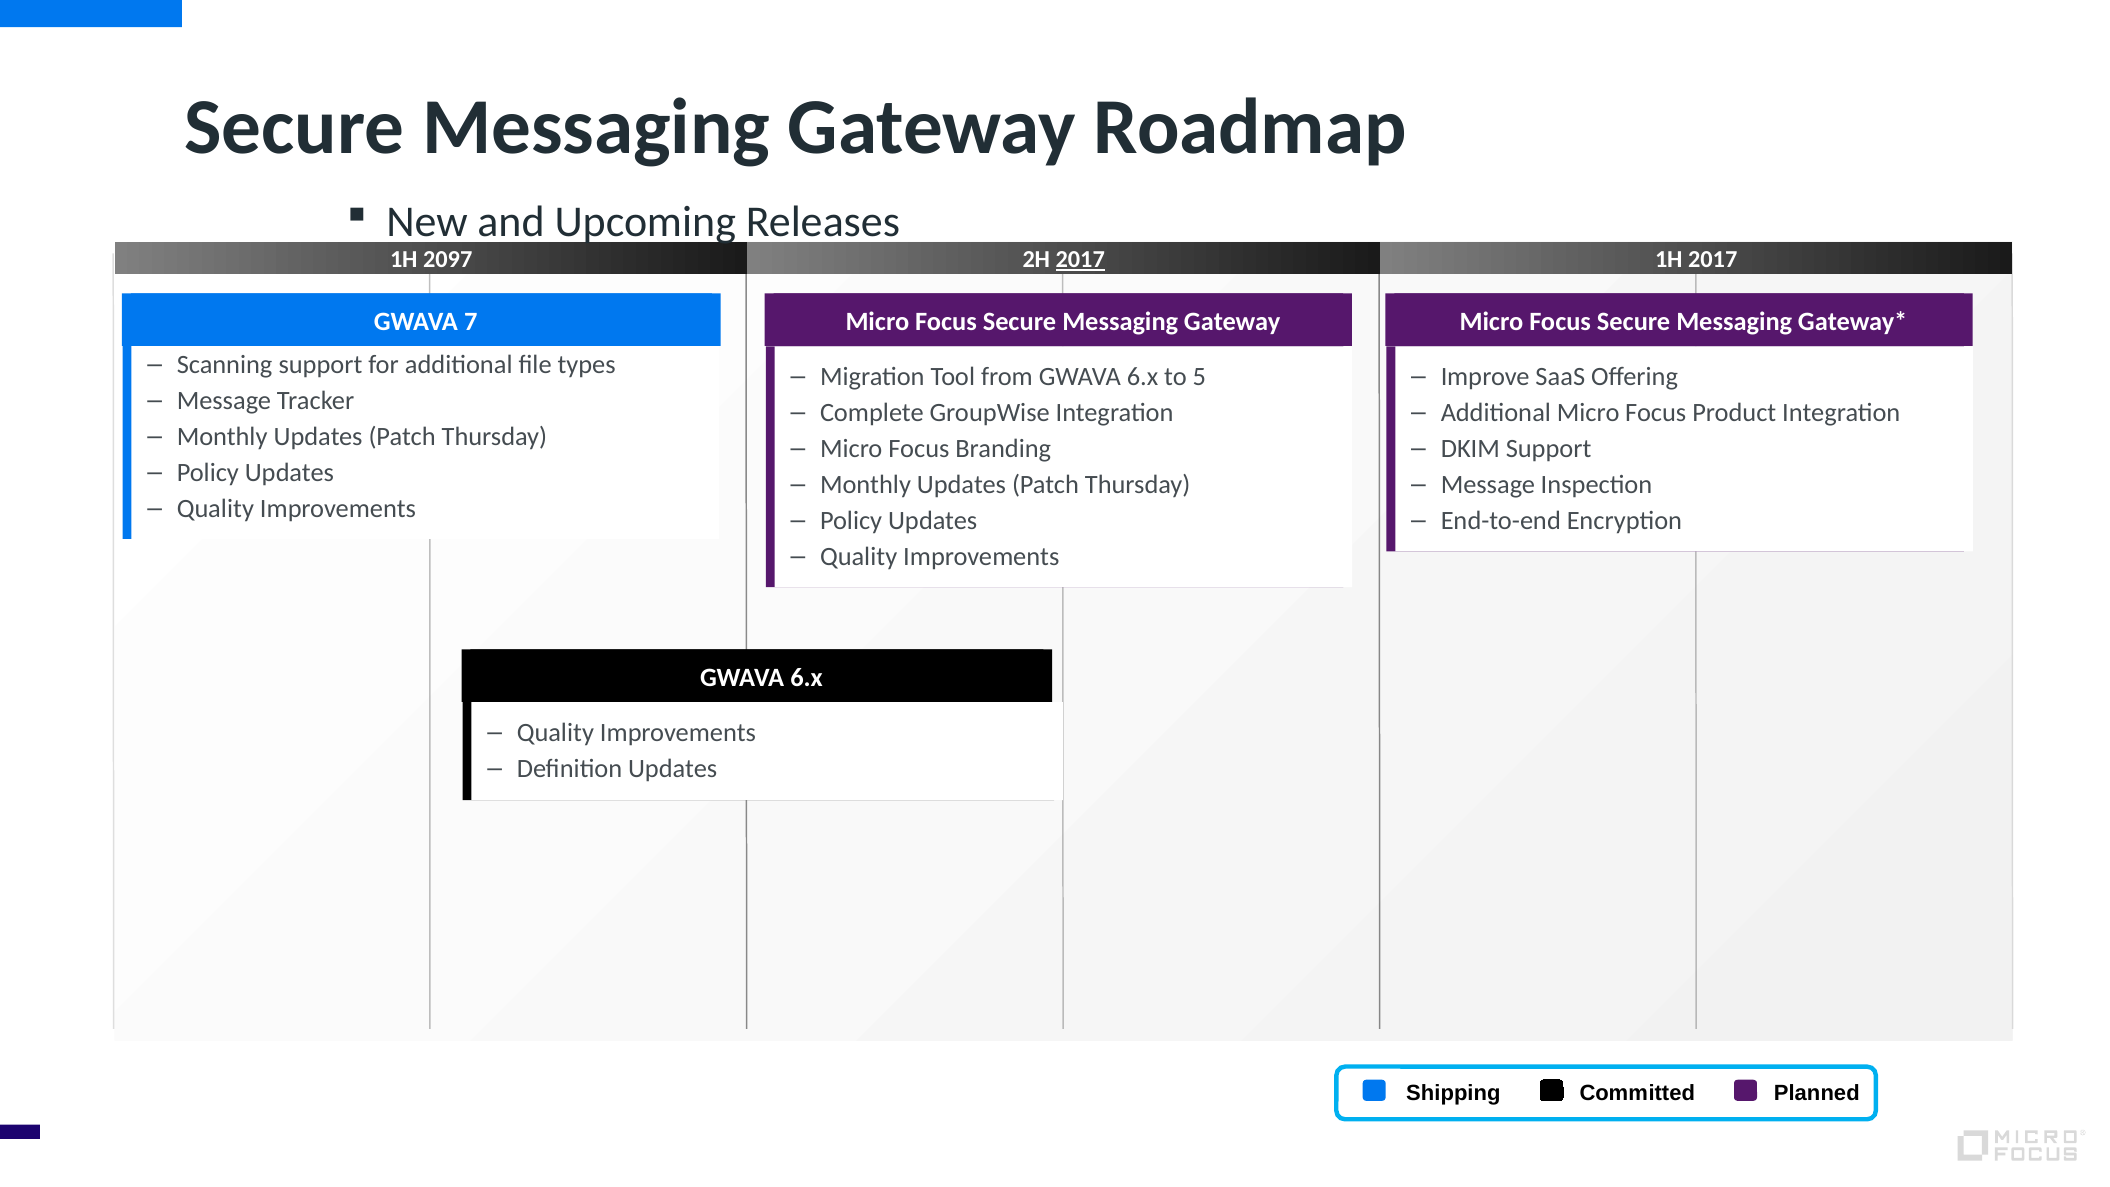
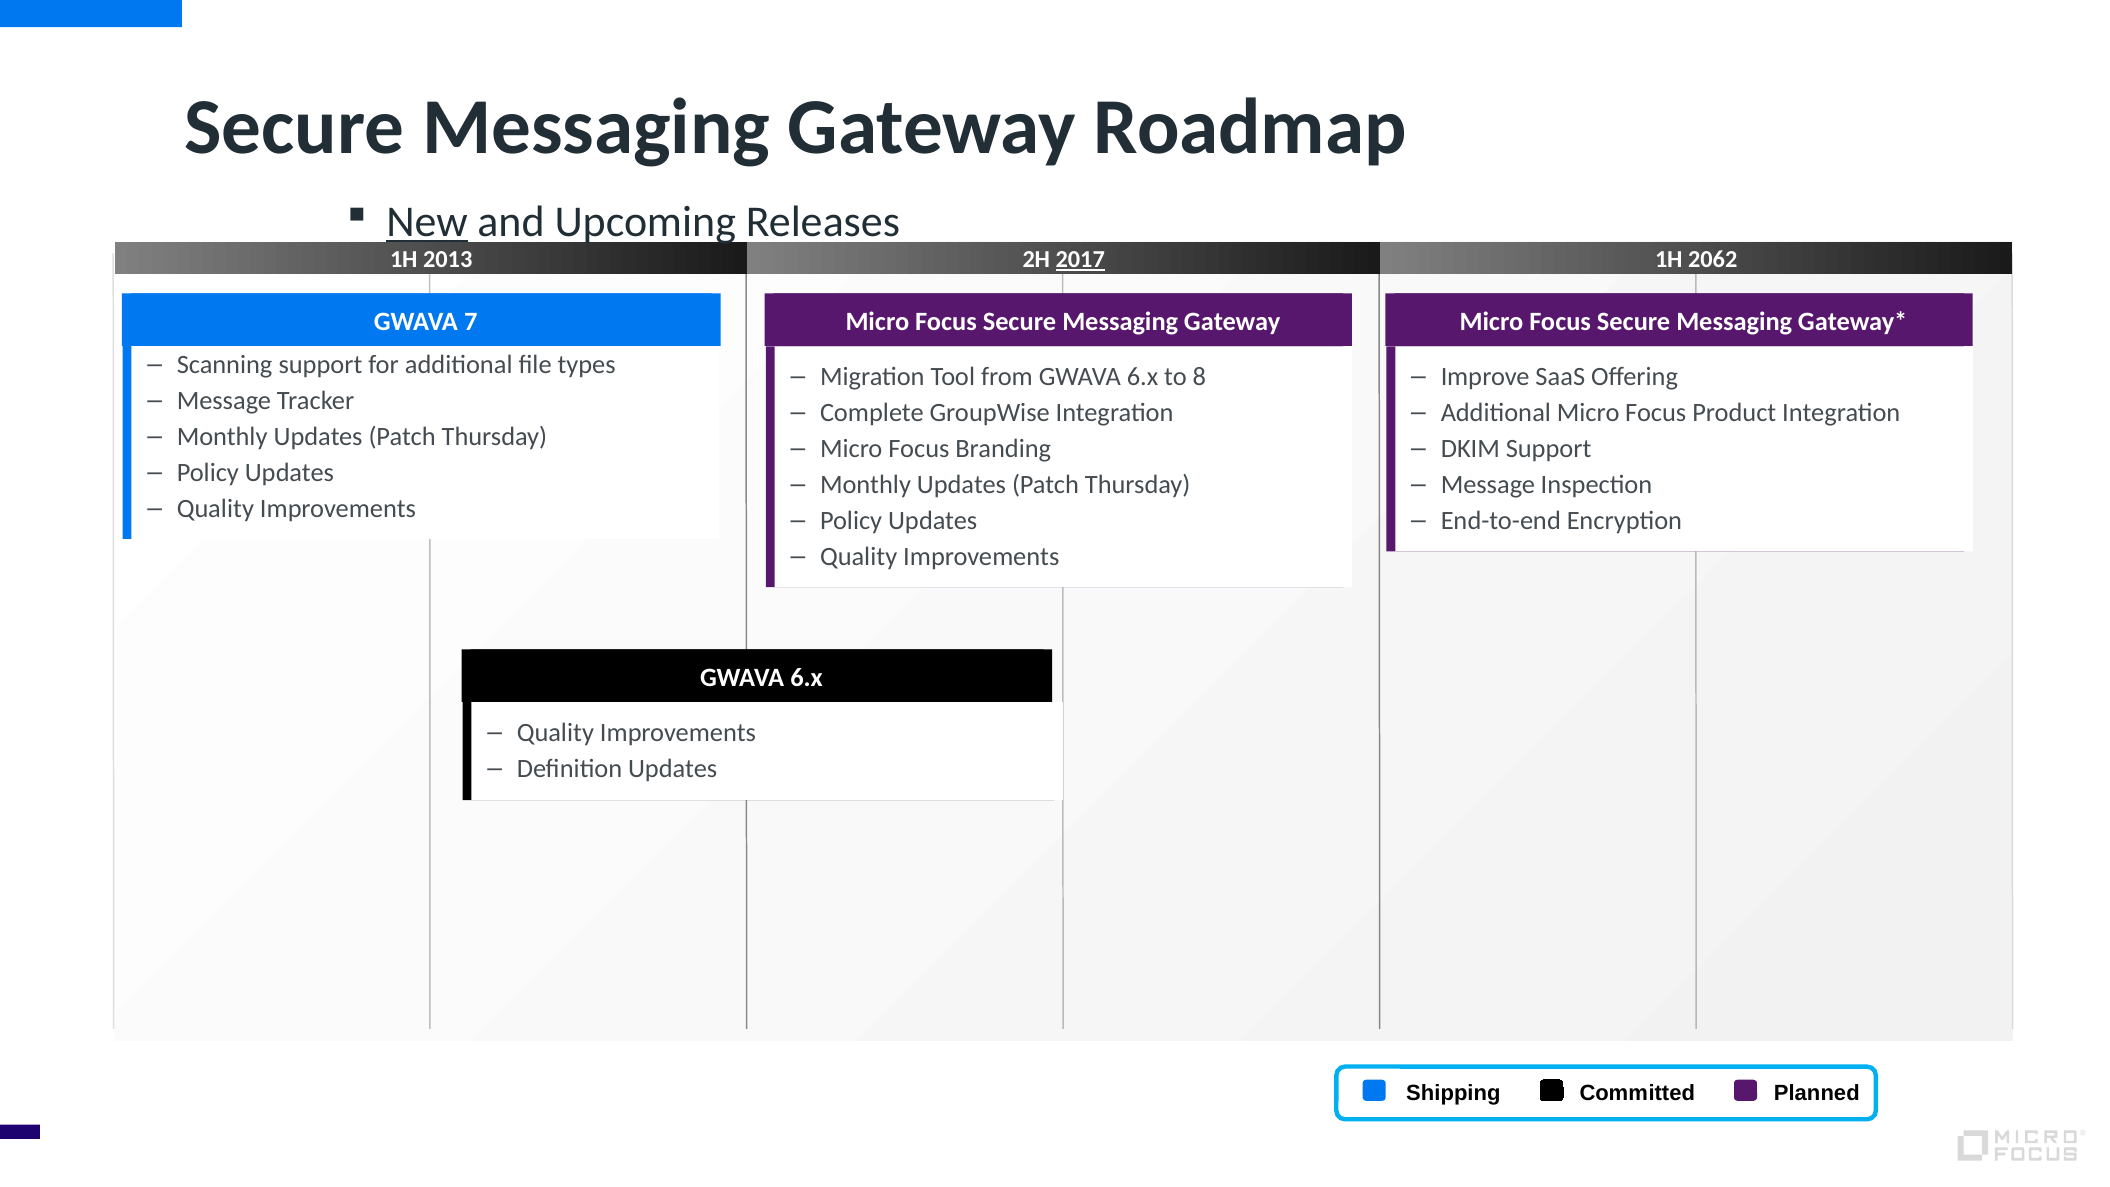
New underline: none -> present
2097: 2097 -> 2013
1H 2017: 2017 -> 2062
5: 5 -> 8
